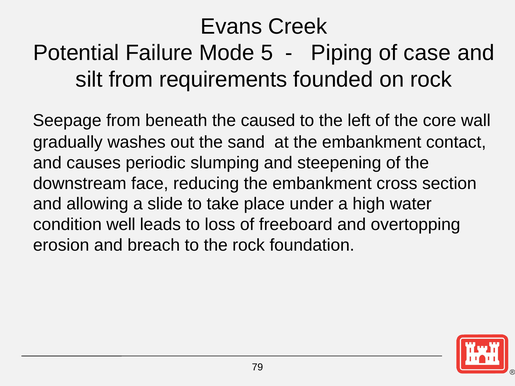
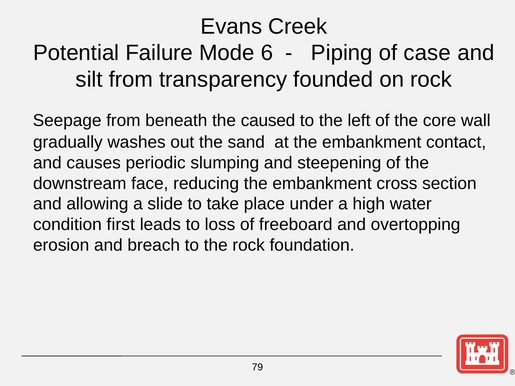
5: 5 -> 6
requirements: requirements -> transparency
well: well -> first
